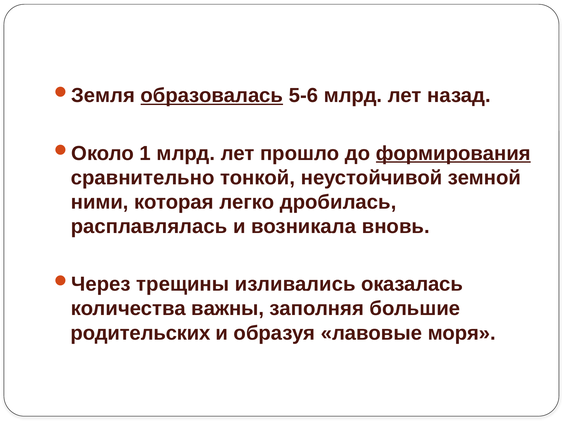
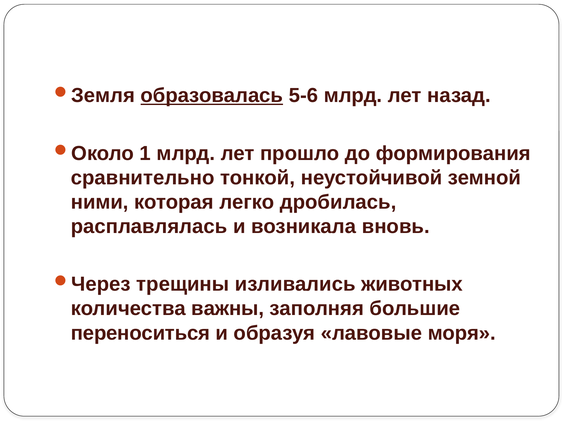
формирования underline: present -> none
оказалась: оказалась -> животных
родительских: родительских -> переноситься
